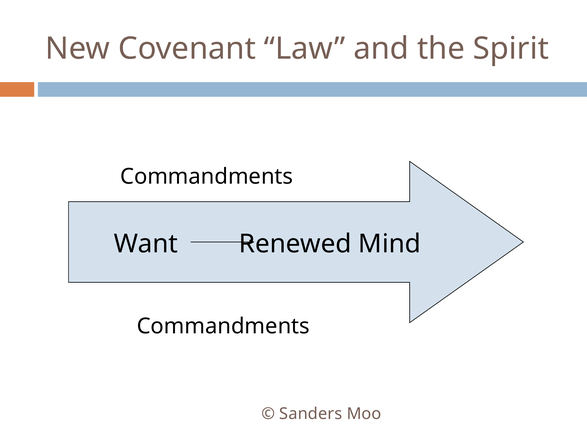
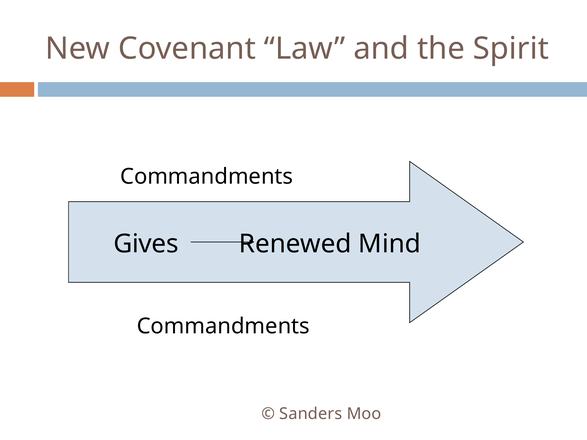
Want: Want -> Gives
